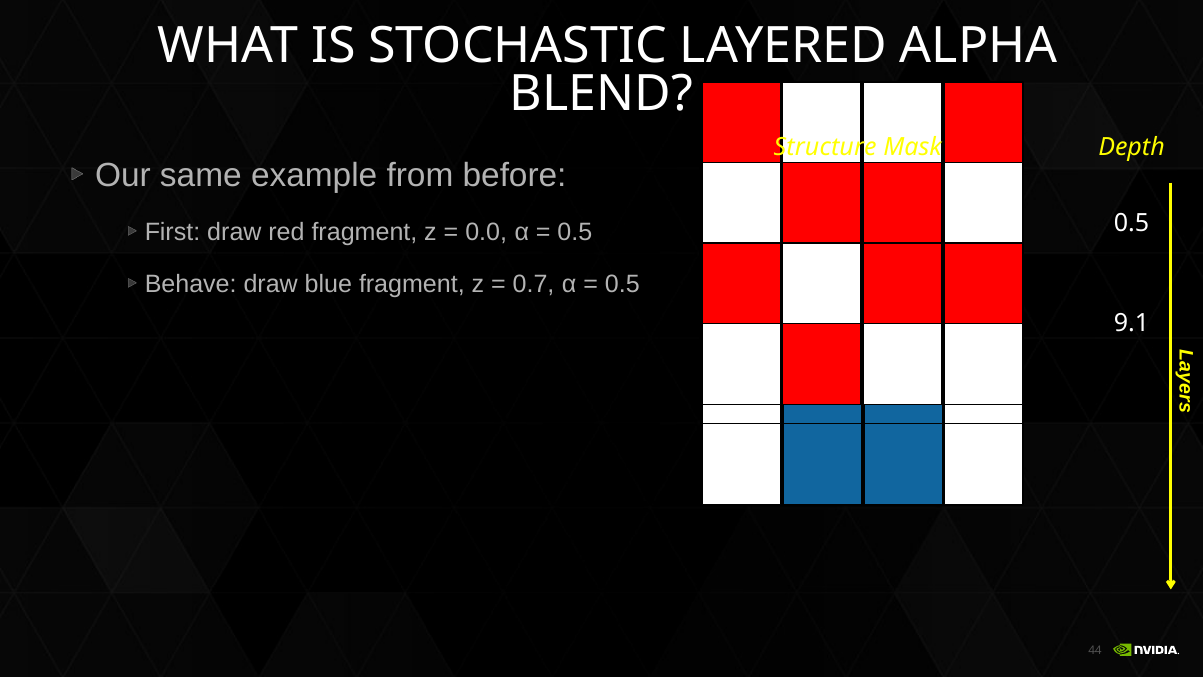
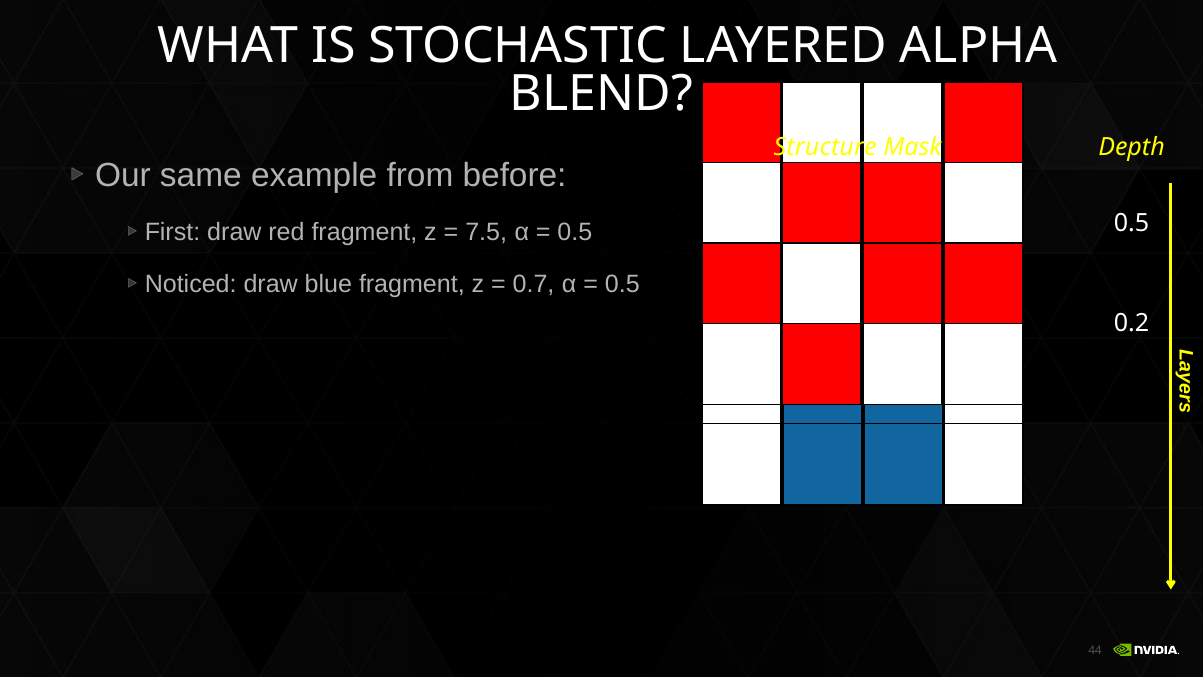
0.0: 0.0 -> 7.5
Behave: Behave -> Noticed
9.1: 9.1 -> 0.2
